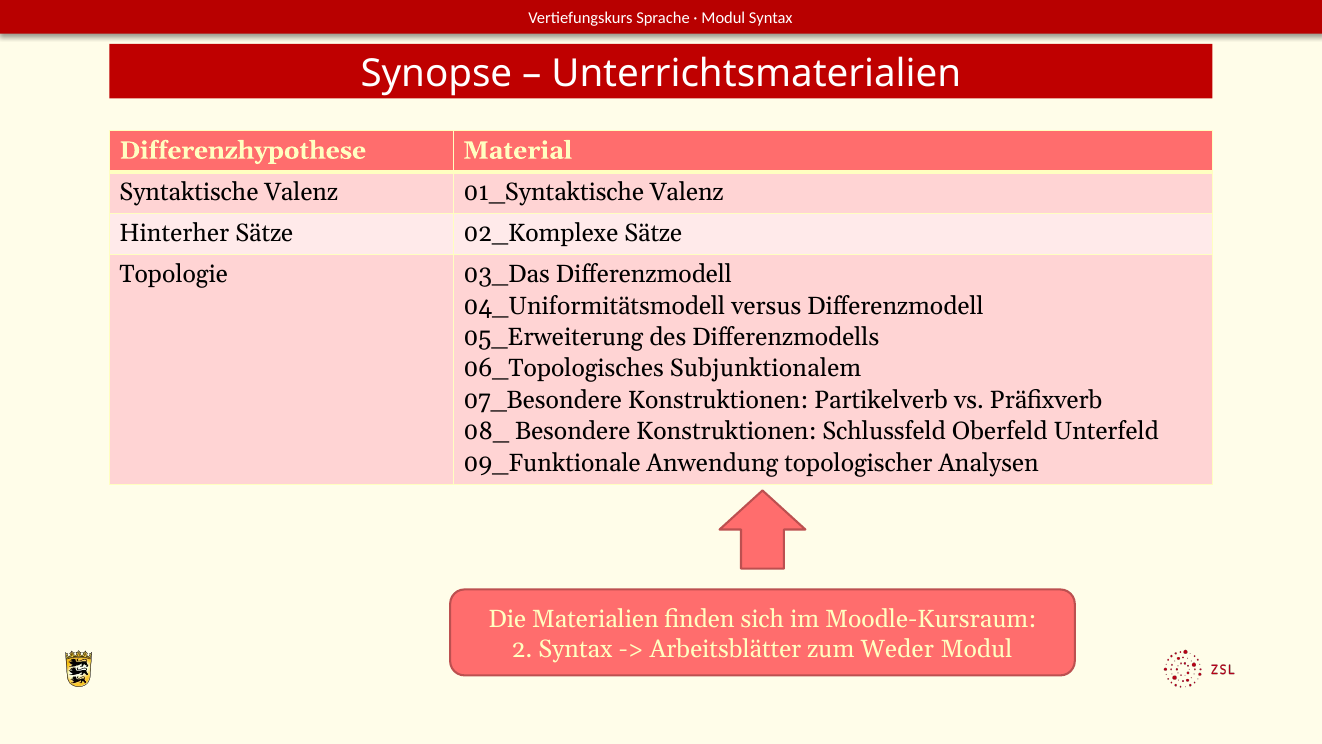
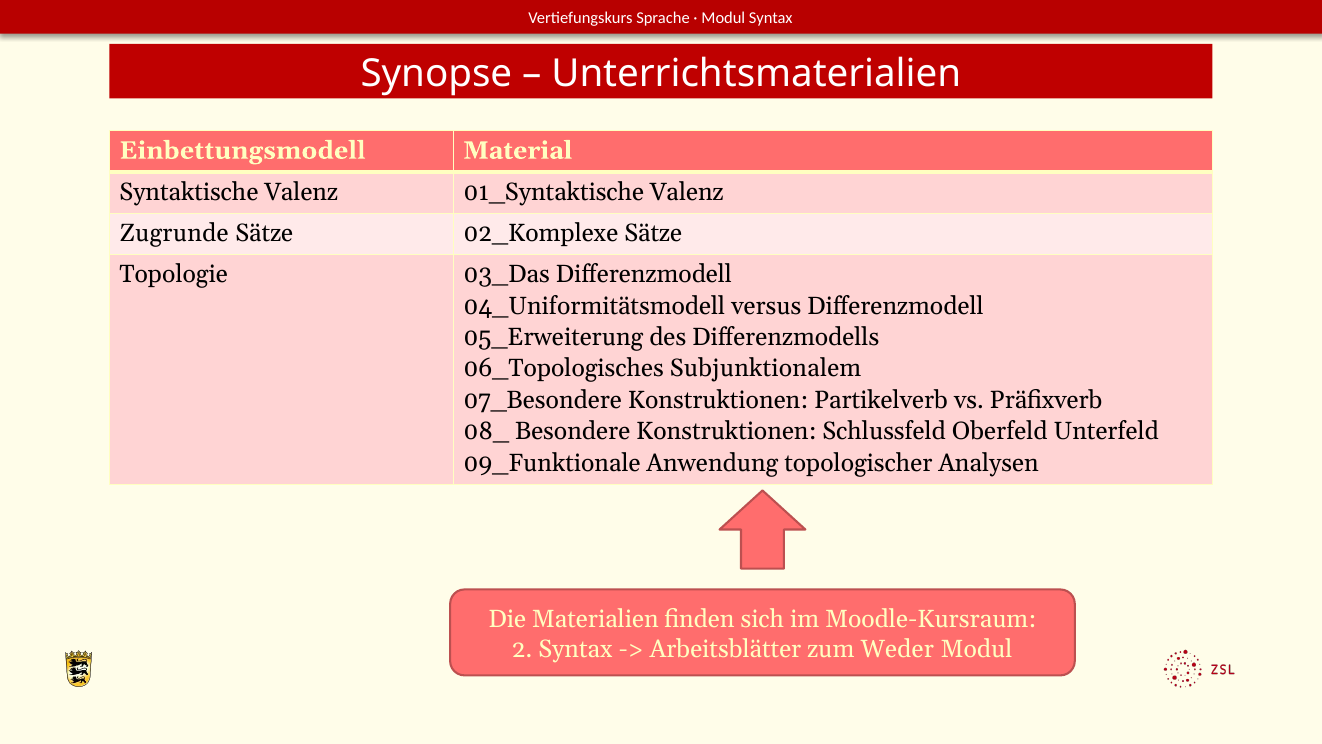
Differenzhypothese: Differenzhypothese -> Einbettungsmodell
Hinterher: Hinterher -> Zugrunde
